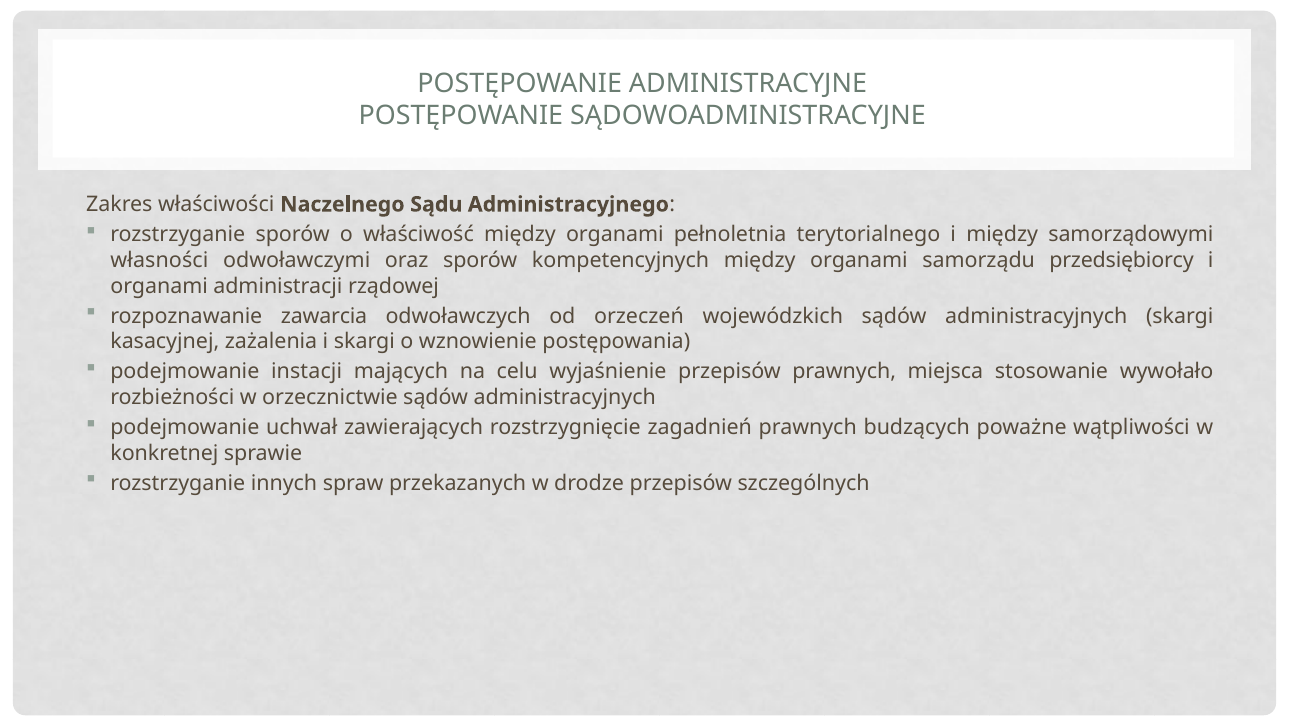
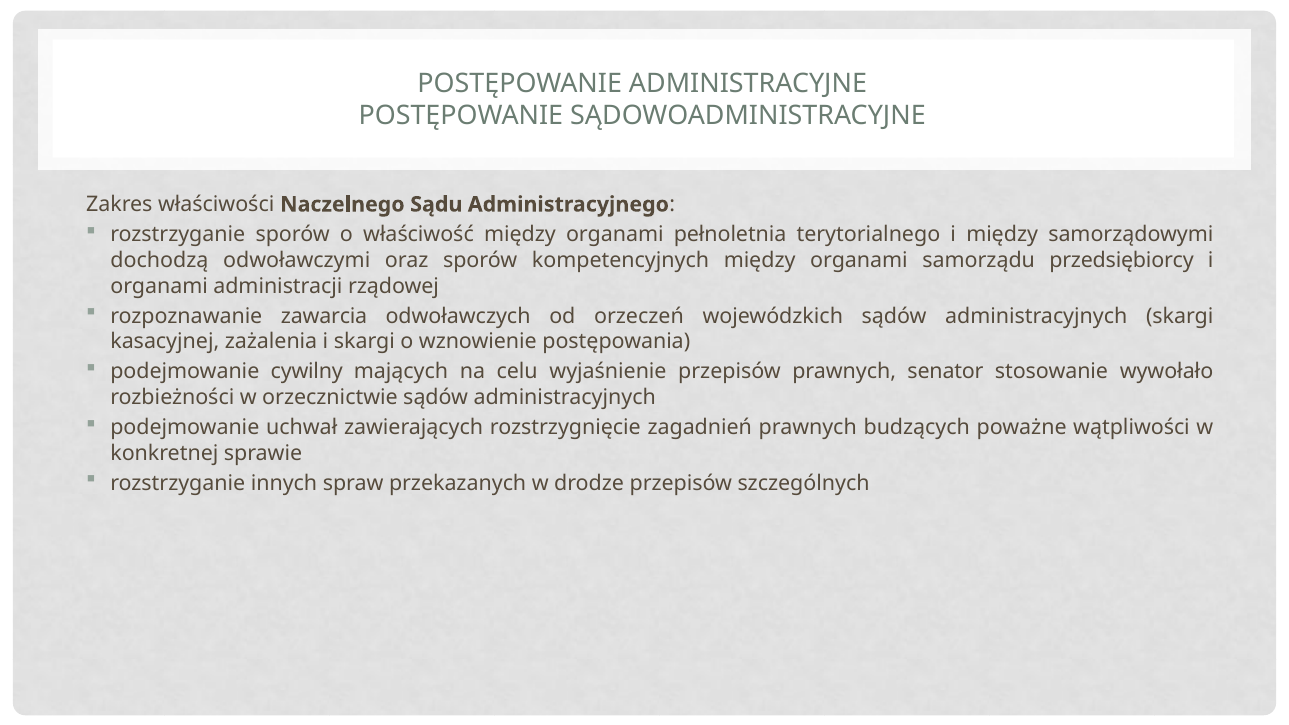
własności: własności -> dochodzą
instacji: instacji -> cywilny
miejsca: miejsca -> senator
